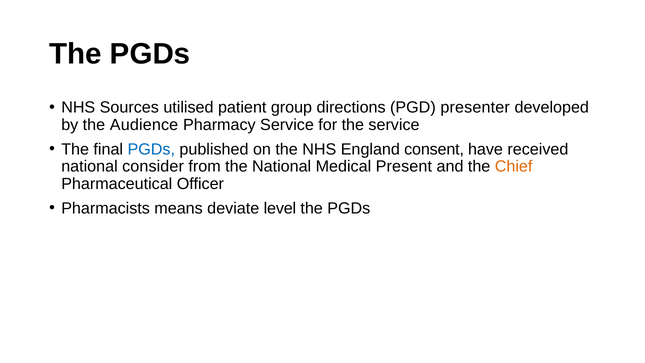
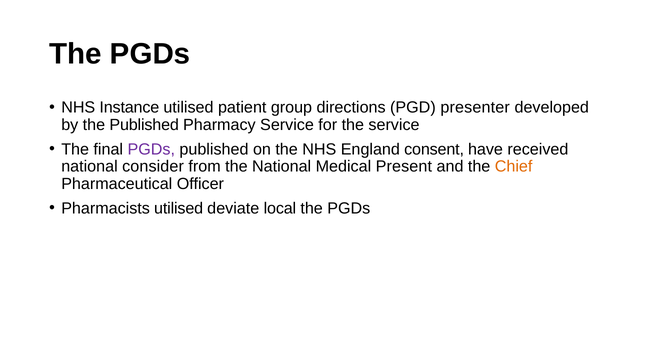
Sources: Sources -> Instance
the Audience: Audience -> Published
PGDs at (151, 149) colour: blue -> purple
Pharmacists means: means -> utilised
level: level -> local
